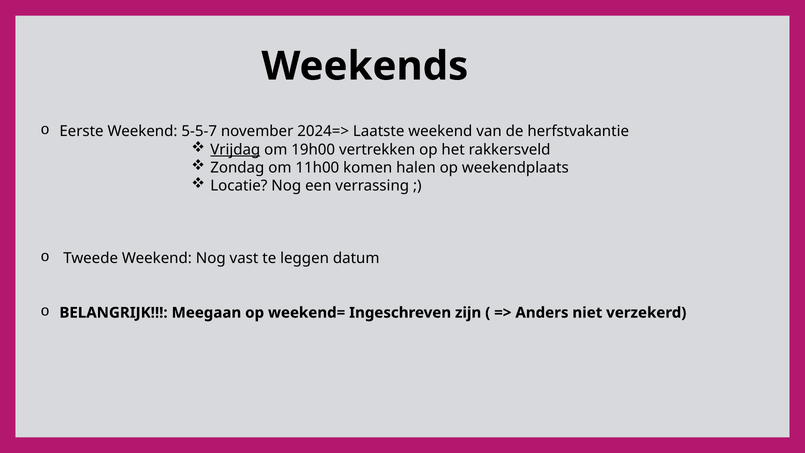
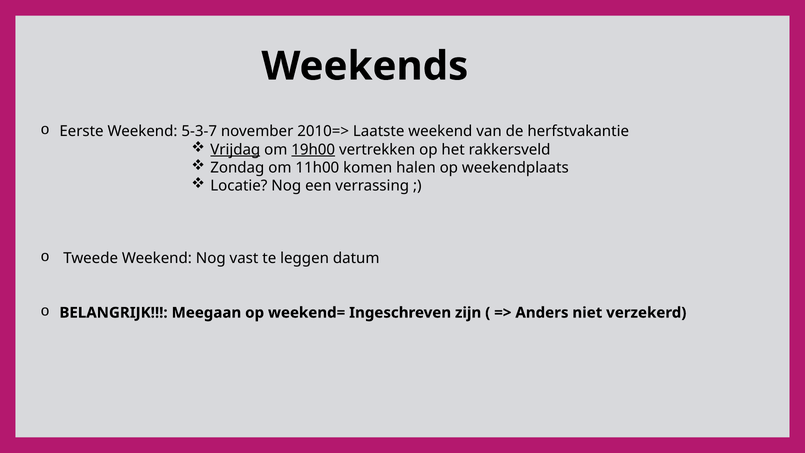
5-5-7: 5-5-7 -> 5-3-7
2024=>: 2024=> -> 2010=>
19h00 underline: none -> present
